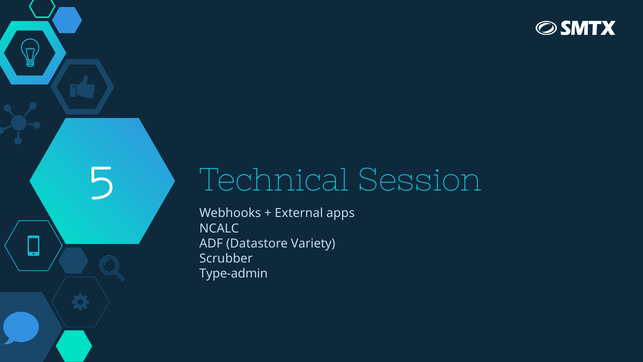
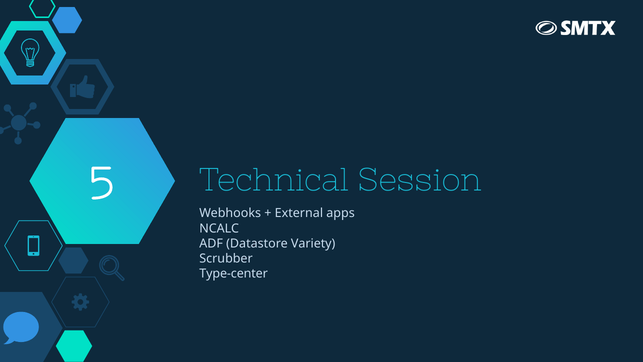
Type-admin: Type-admin -> Type-center
